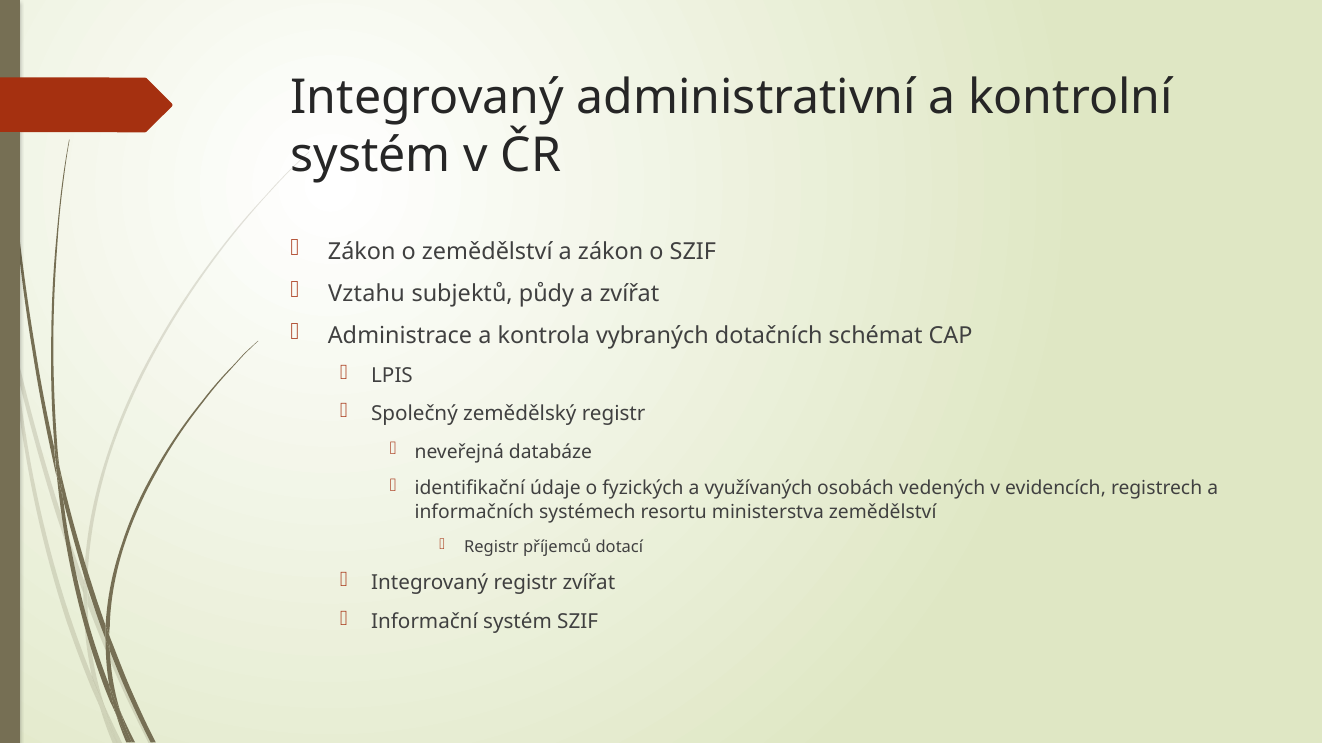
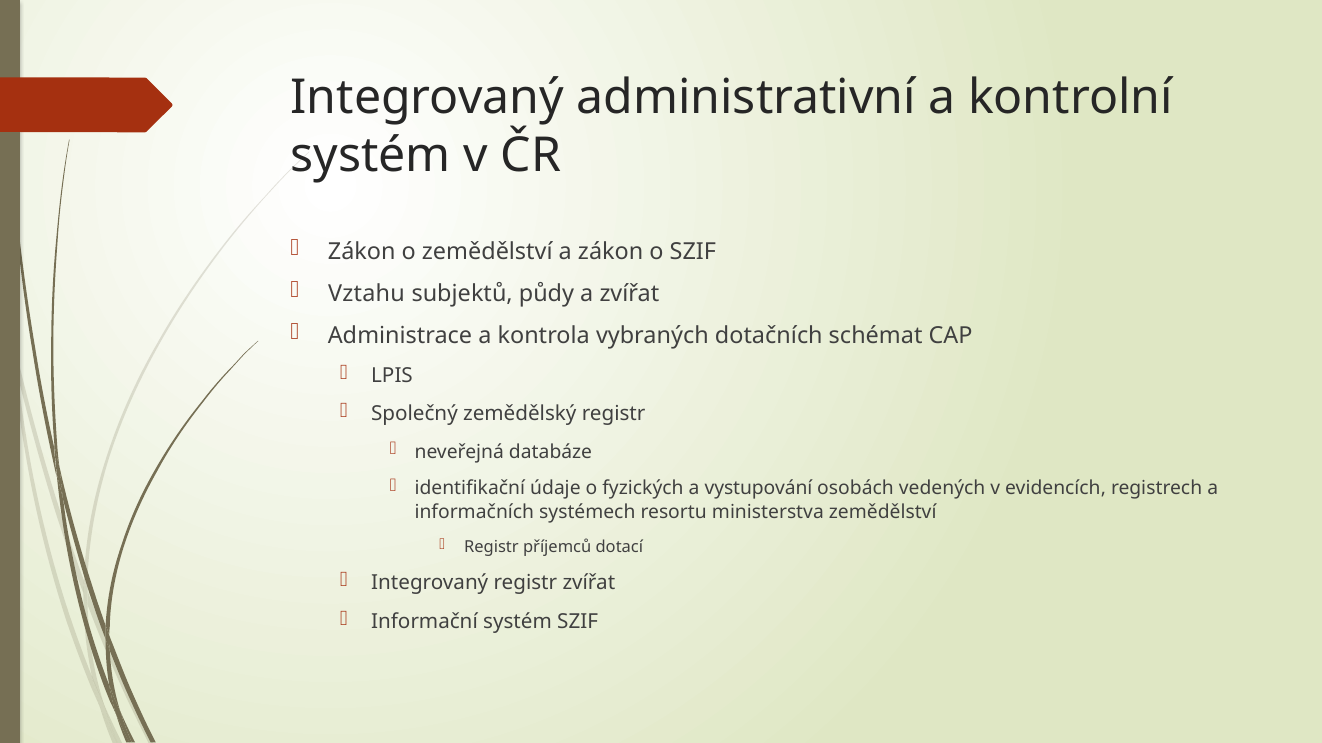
využívaných: využívaných -> vystupování
